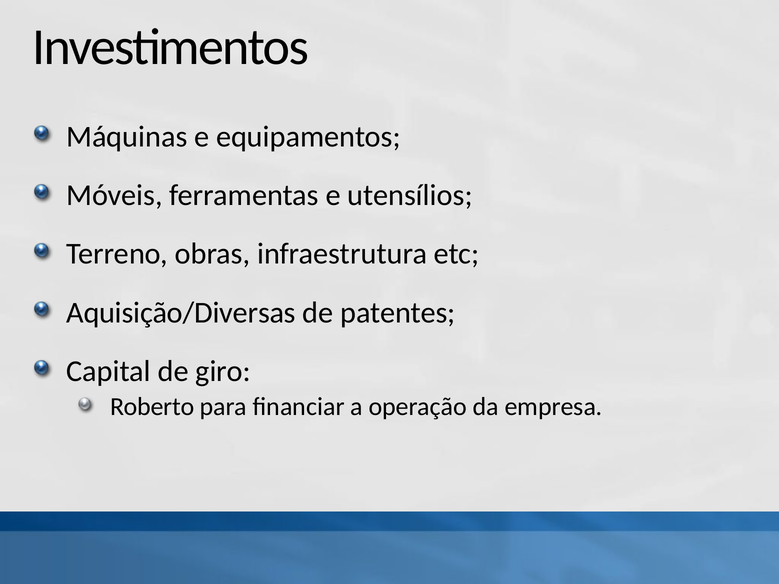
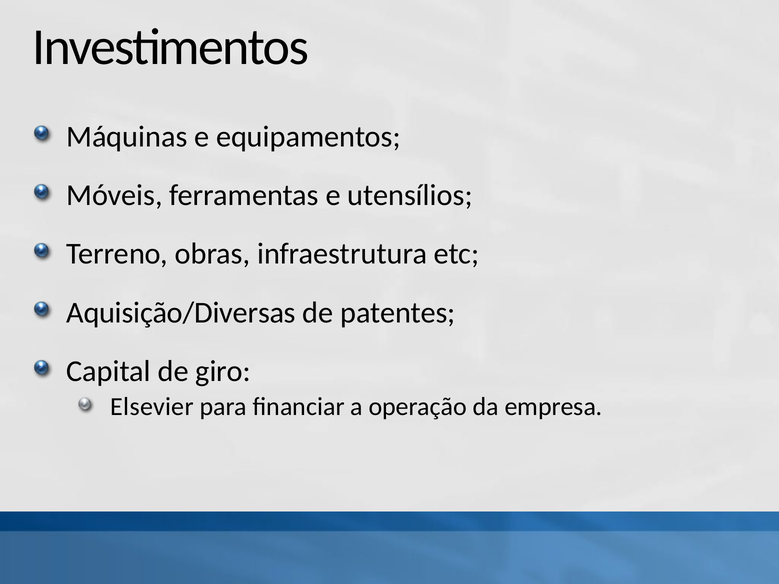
Roberto: Roberto -> Elsevier
